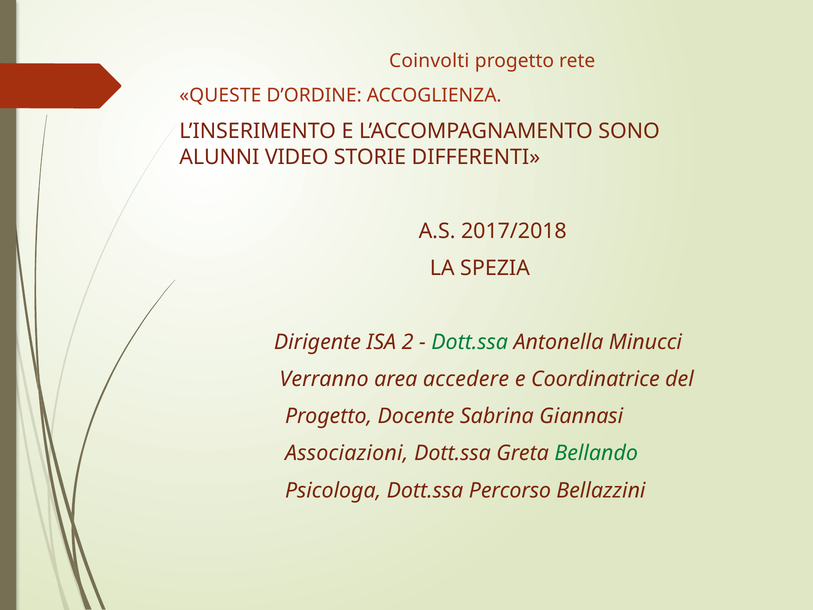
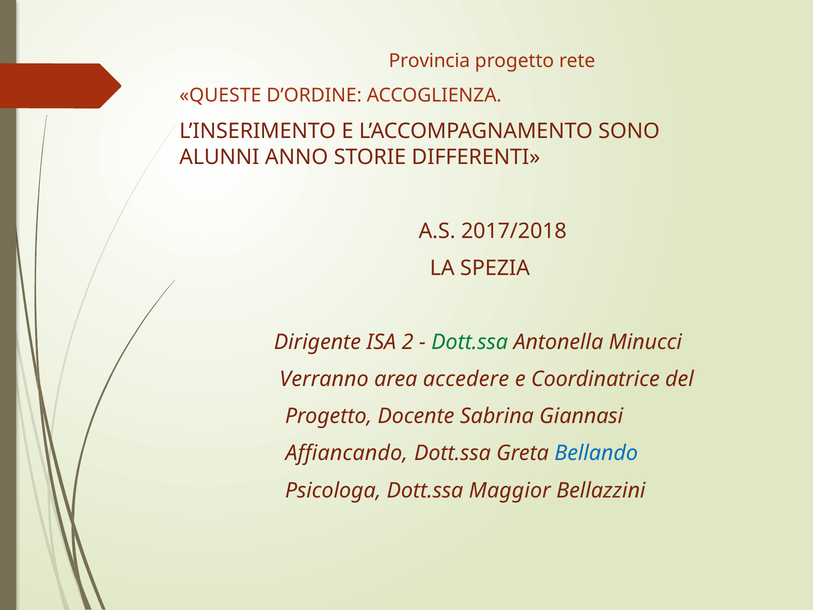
Coinvolti: Coinvolti -> Provincia
VIDEO: VIDEO -> ANNO
Associazioni: Associazioni -> Affiancando
Bellando colour: green -> blue
Percorso: Percorso -> Maggior
